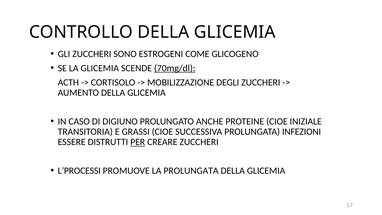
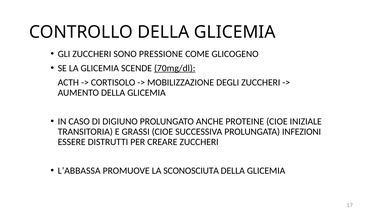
ESTROGENI: ESTROGENI -> PRESSIONE
PER underline: present -> none
L’PROCESSI: L’PROCESSI -> L’ABBASSA
LA PROLUNGATA: PROLUNGATA -> SCONOSCIUTA
